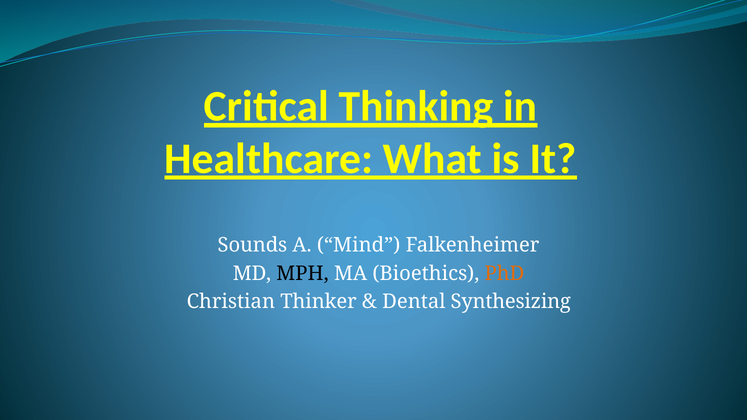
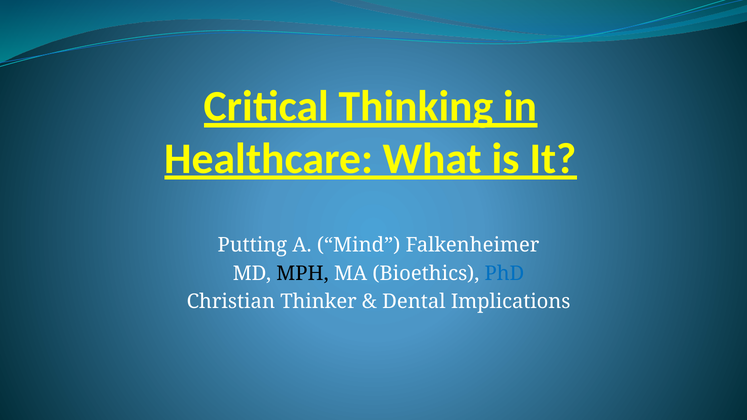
Sounds: Sounds -> Putting
PhD colour: orange -> blue
Synthesizing: Synthesizing -> Implications
